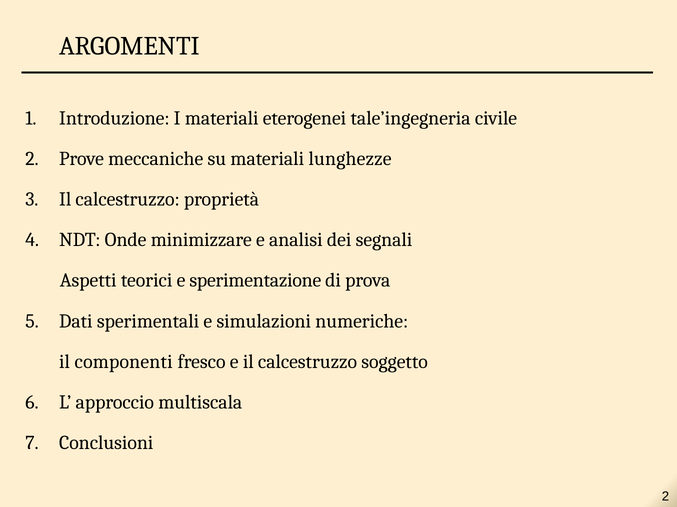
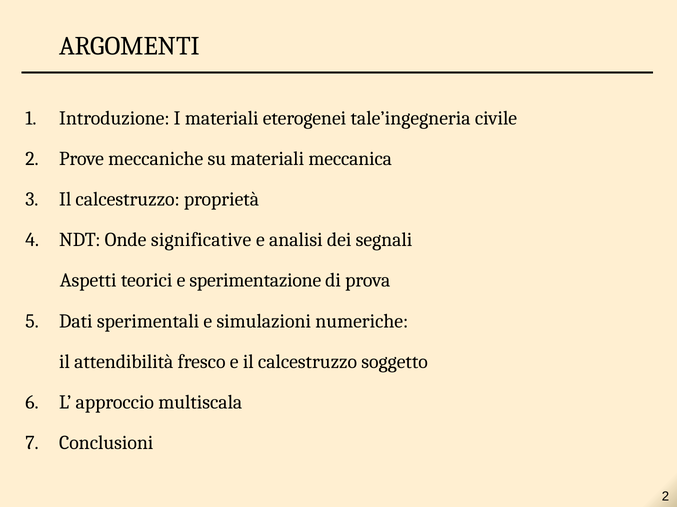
lunghezze: lunghezze -> meccanica
minimizzare: minimizzare -> significative
componenti: componenti -> attendibilità
